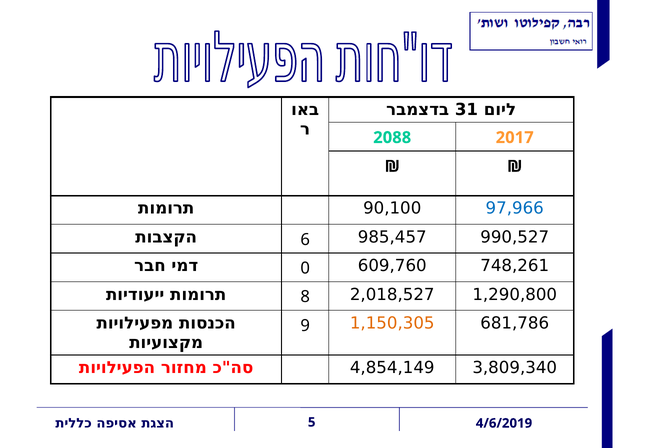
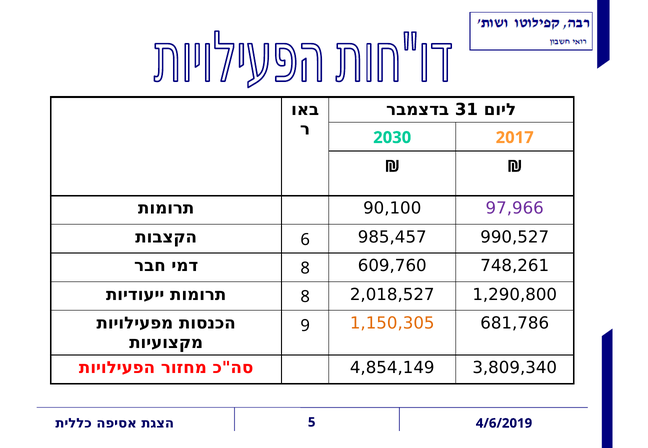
2088: 2088 -> 2030
97,966 colour: blue -> purple
0 at (305, 269): 0 -> 8
